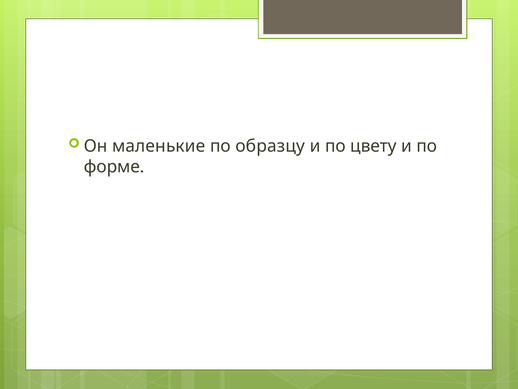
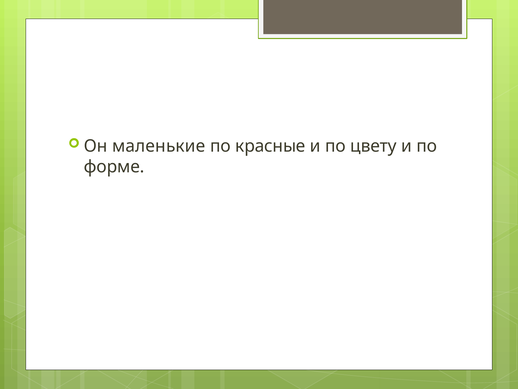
образцу: образцу -> красные
